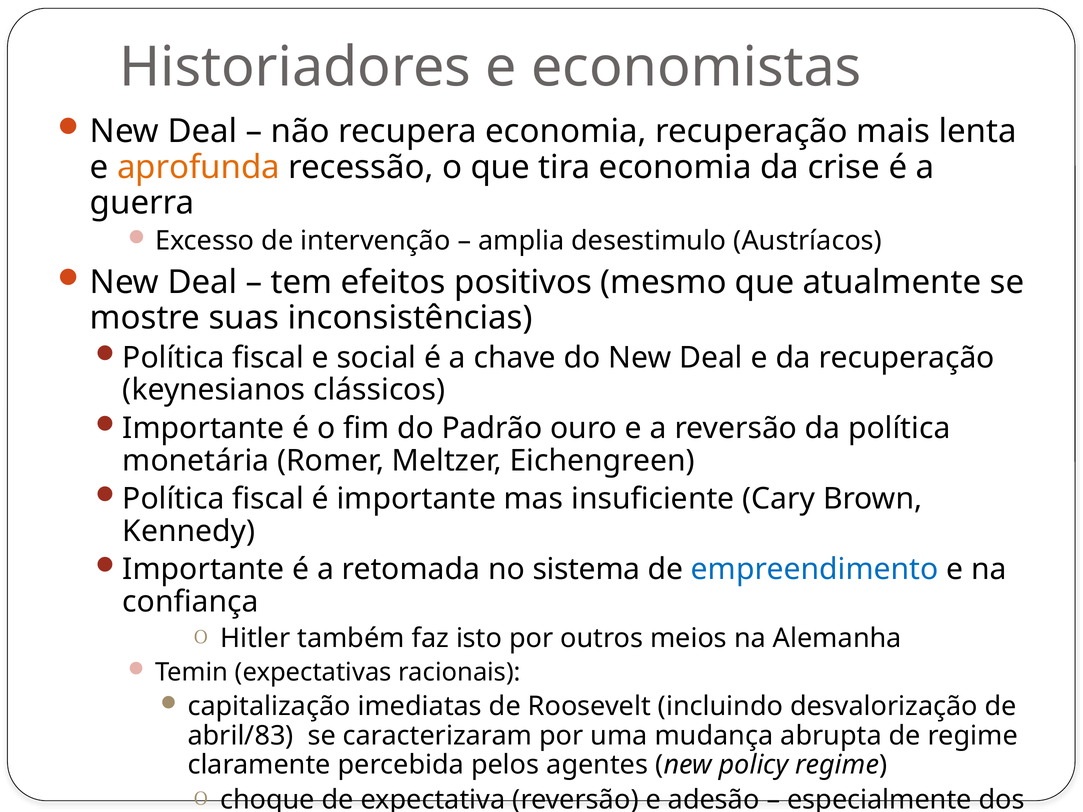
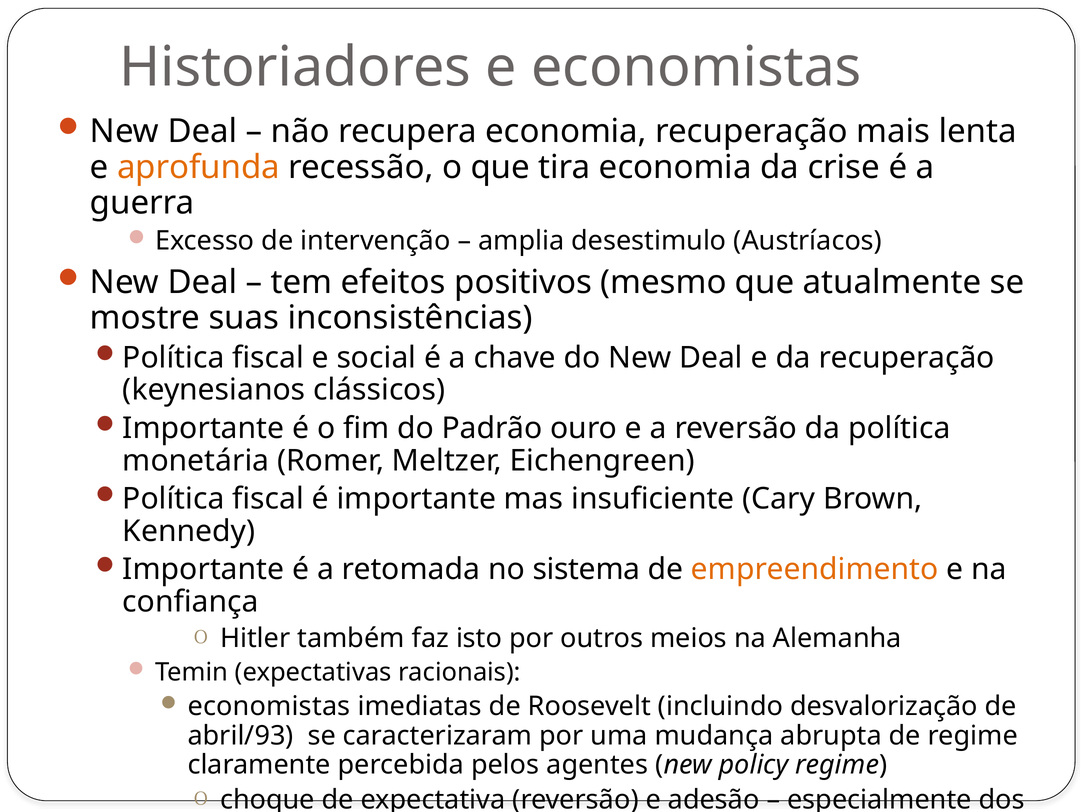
empreendimento colour: blue -> orange
capitalização at (269, 707): capitalização -> economistas
abril/83: abril/83 -> abril/93
